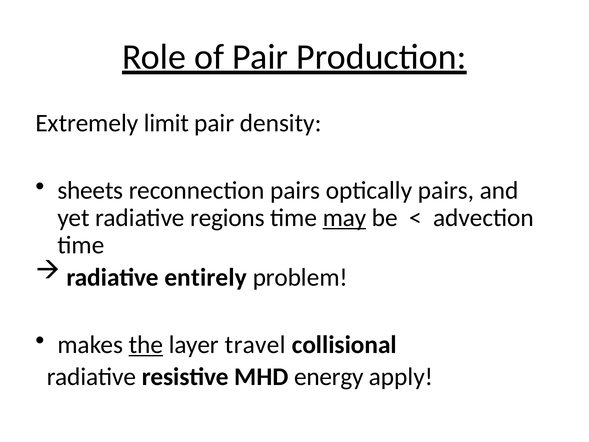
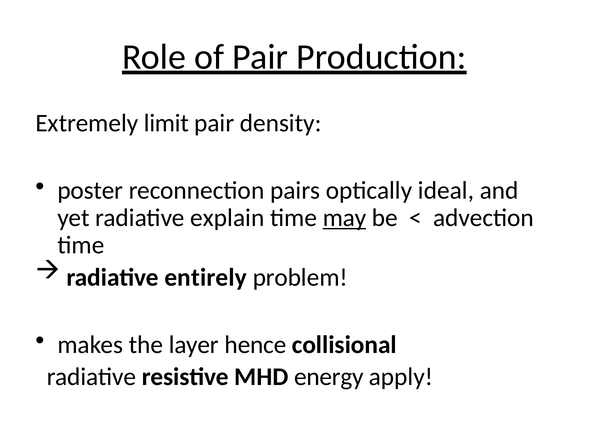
sheets: sheets -> poster
optically pairs: pairs -> ideal
regions: regions -> explain
the underline: present -> none
travel: travel -> hence
